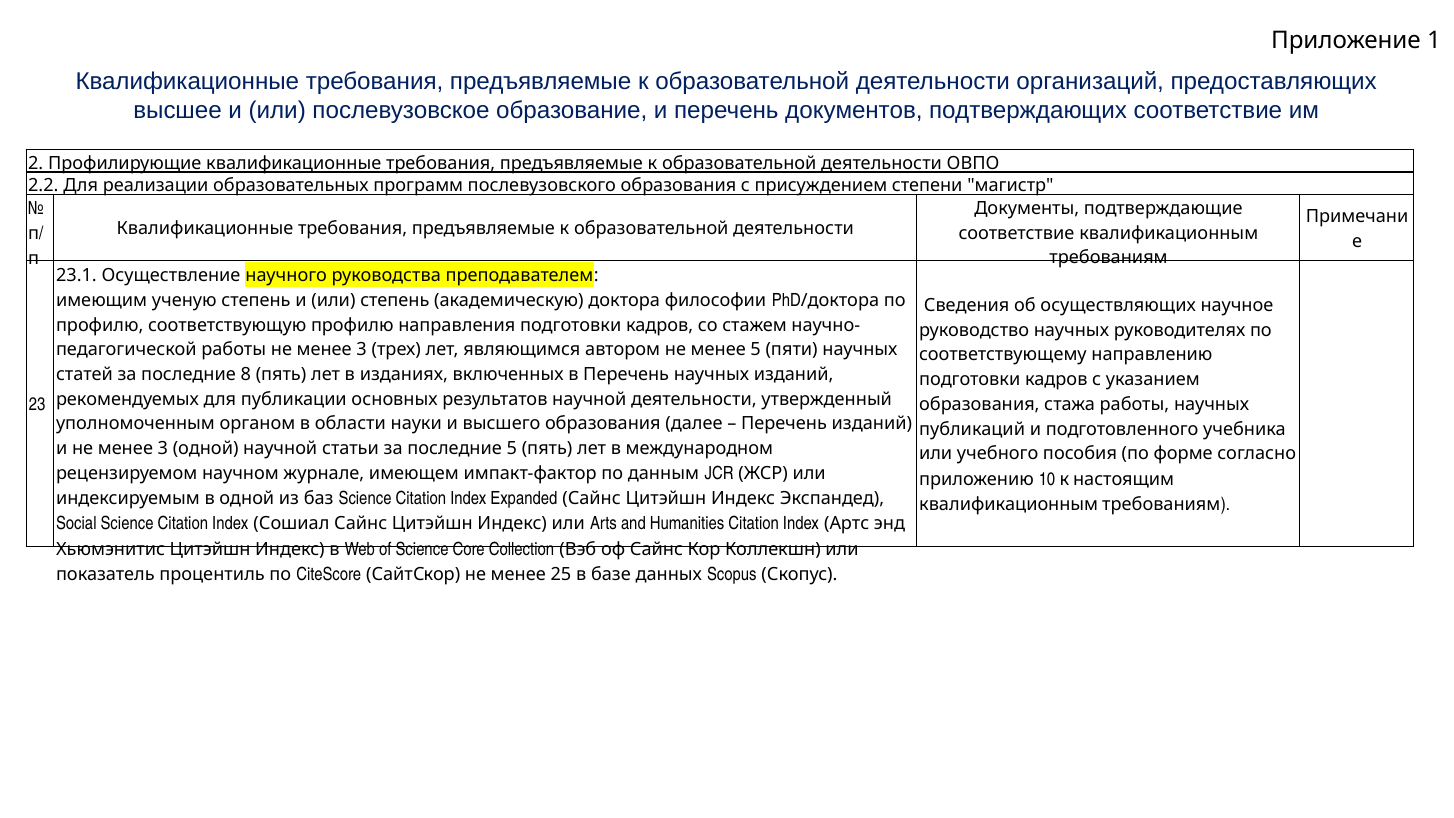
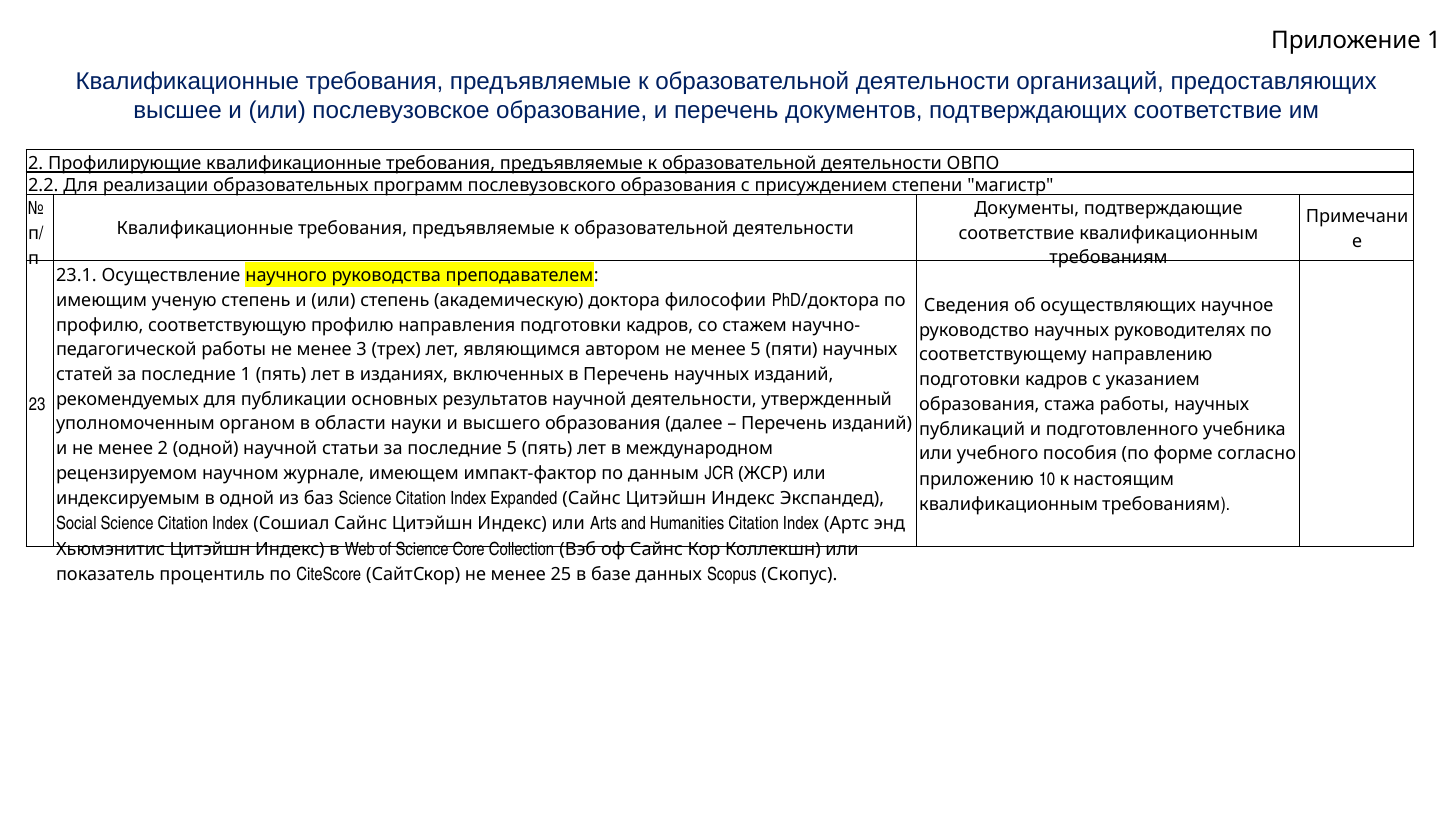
последние 8: 8 -> 1
и не менее 3: 3 -> 2
